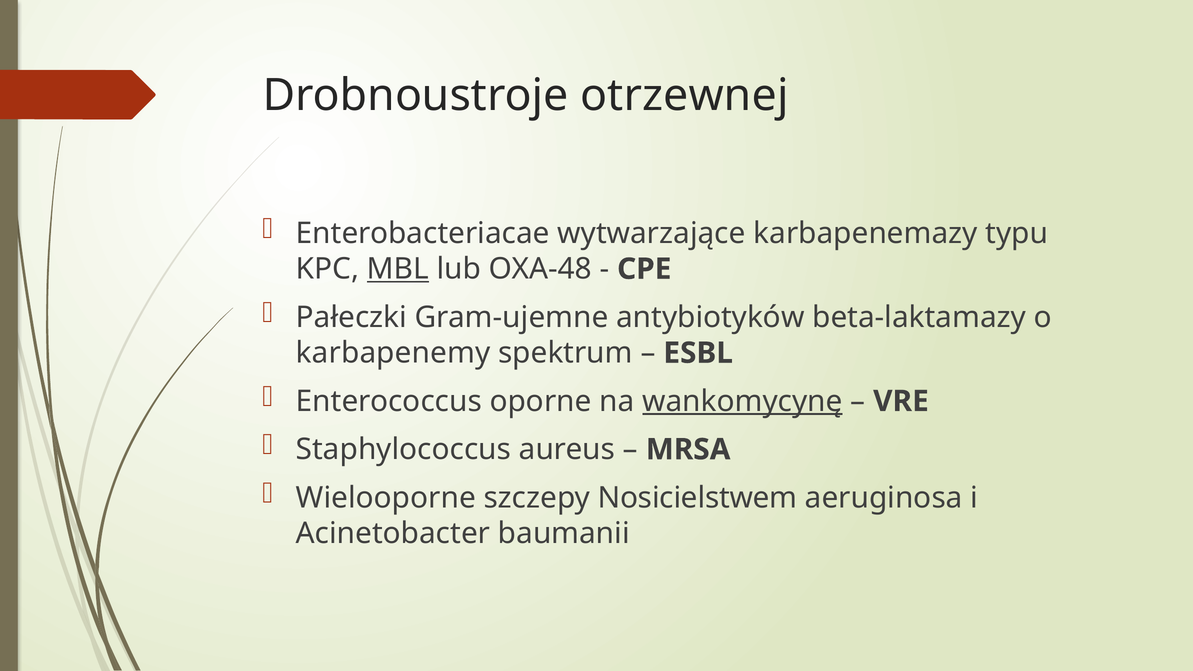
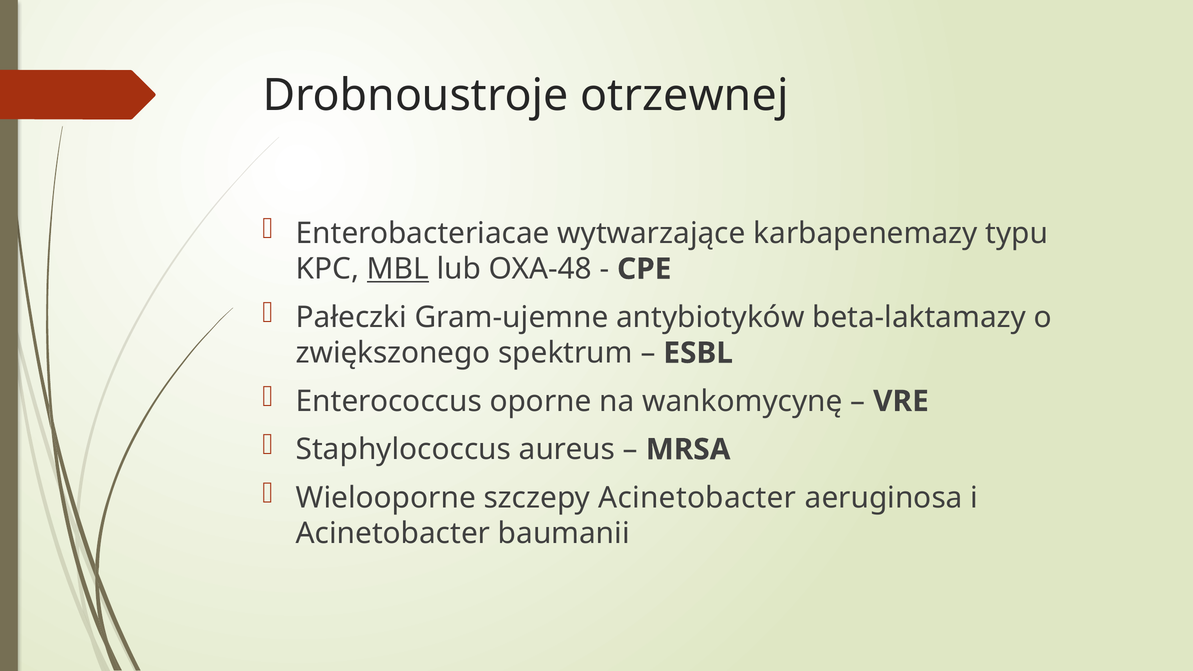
karbapenemy: karbapenemy -> zwiększonego
wankomycynę underline: present -> none
szczepy Nosicielstwem: Nosicielstwem -> Acinetobacter
